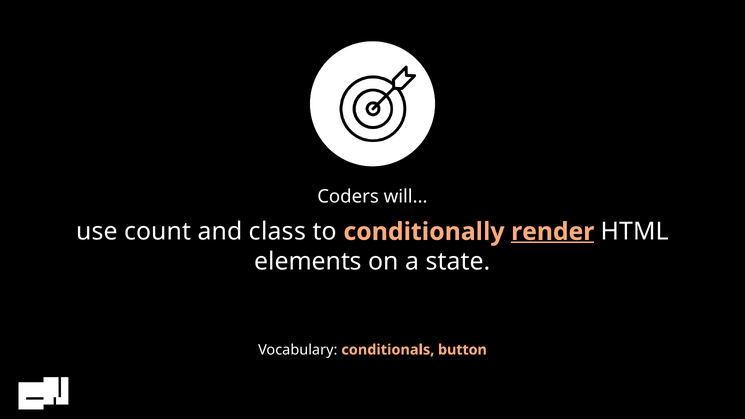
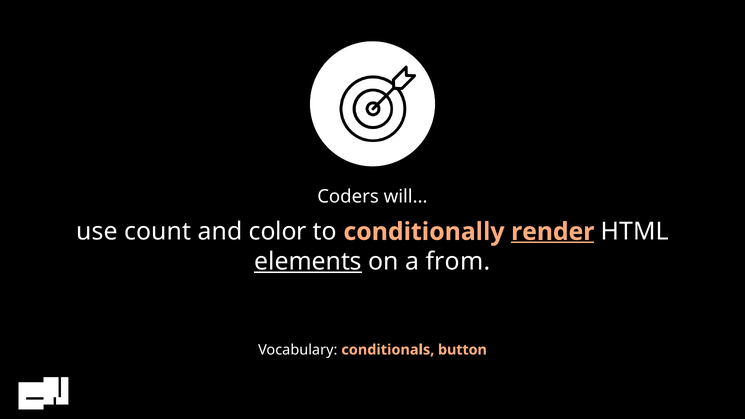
class: class -> color
elements underline: none -> present
state: state -> from
